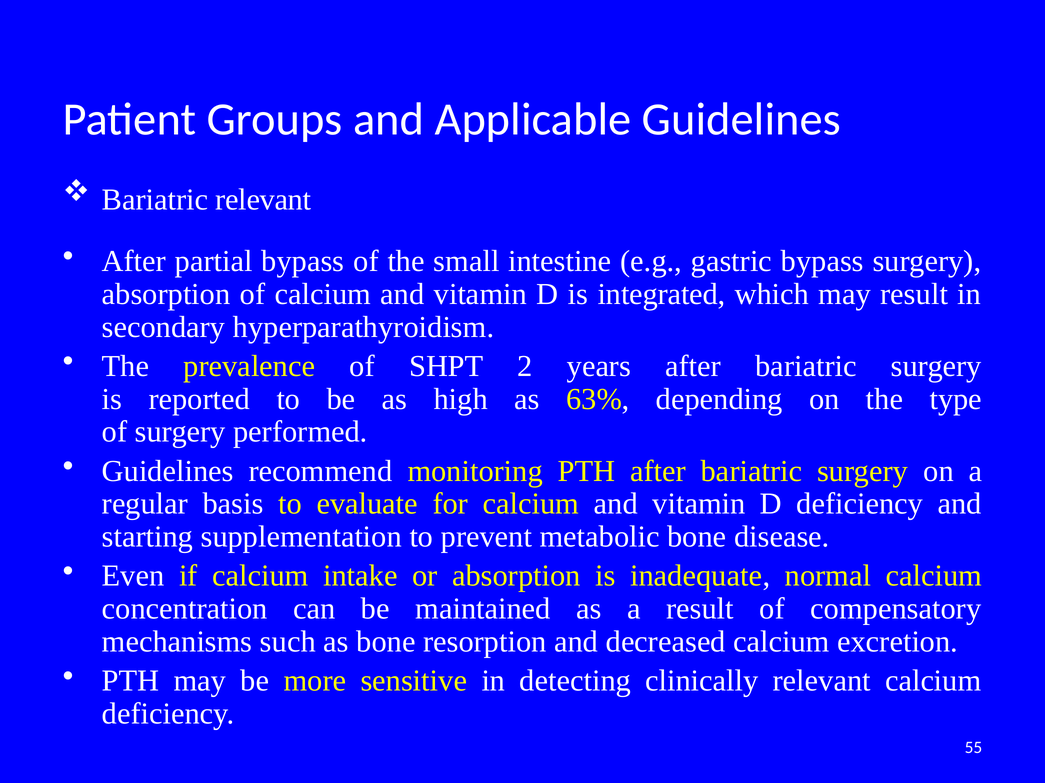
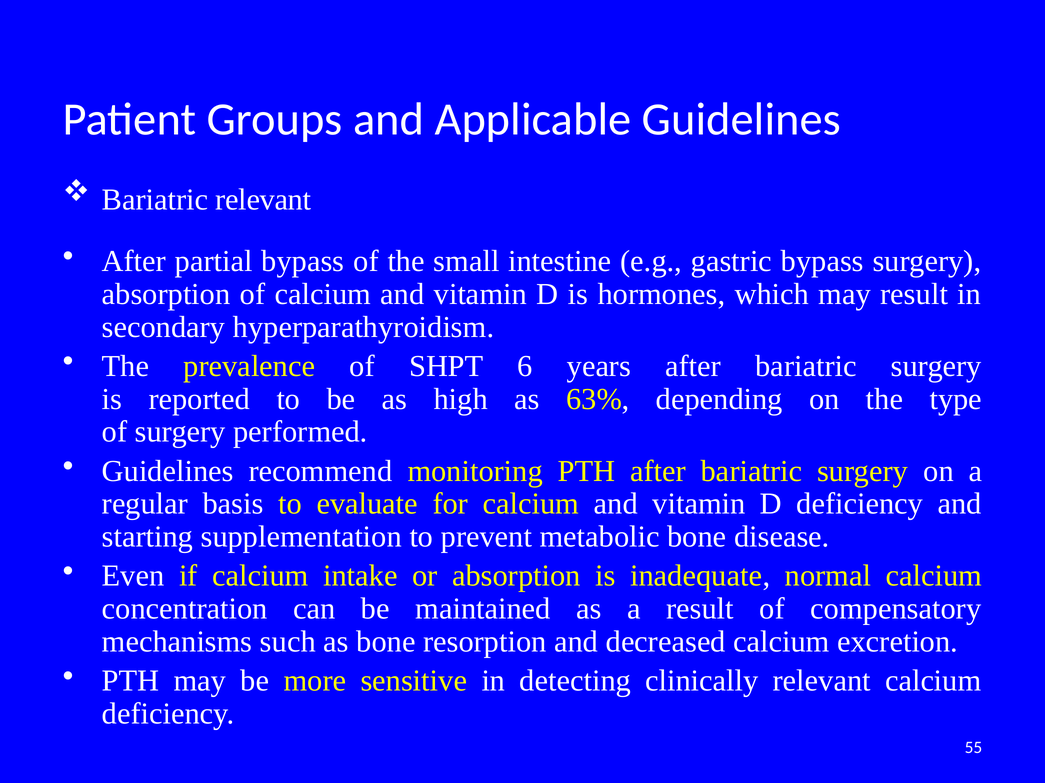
integrated: integrated -> hormones
2: 2 -> 6
